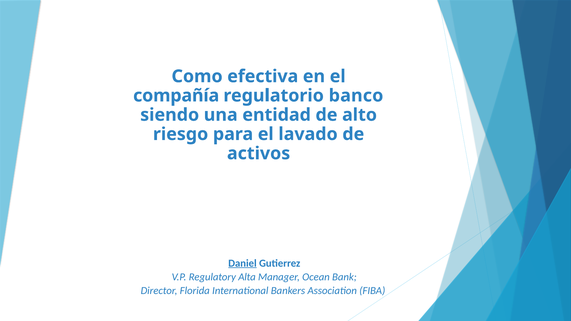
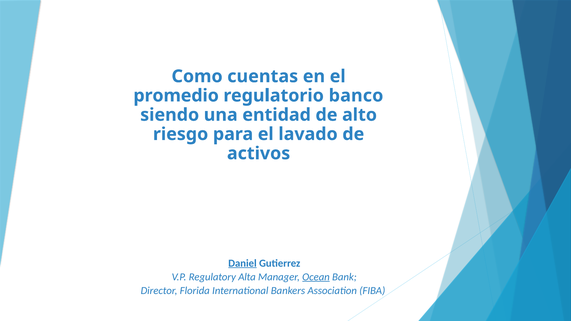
efectiva: efectiva -> cuentas
compañía: compañía -> promedio
Ocean underline: none -> present
